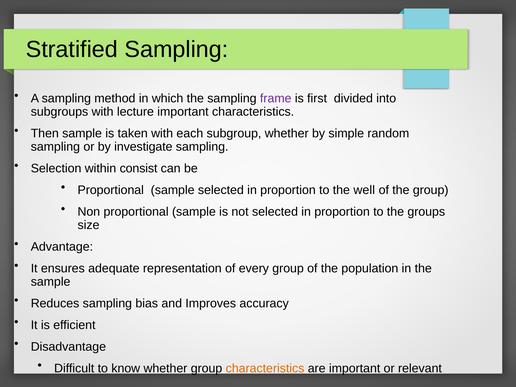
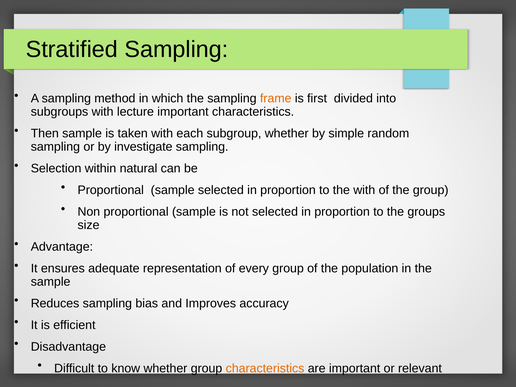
frame colour: purple -> orange
consist: consist -> natural
the well: well -> with
